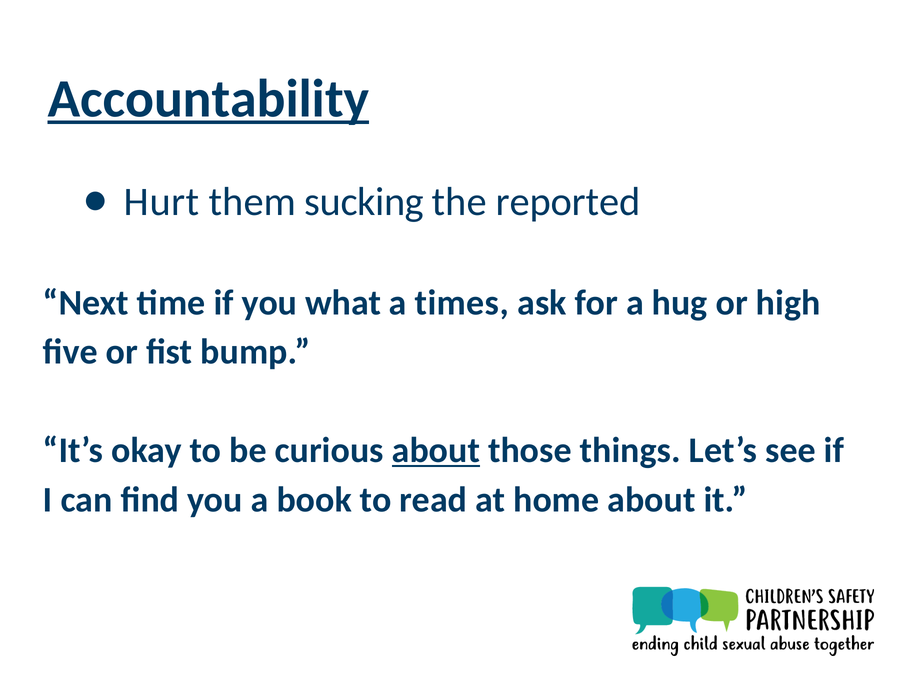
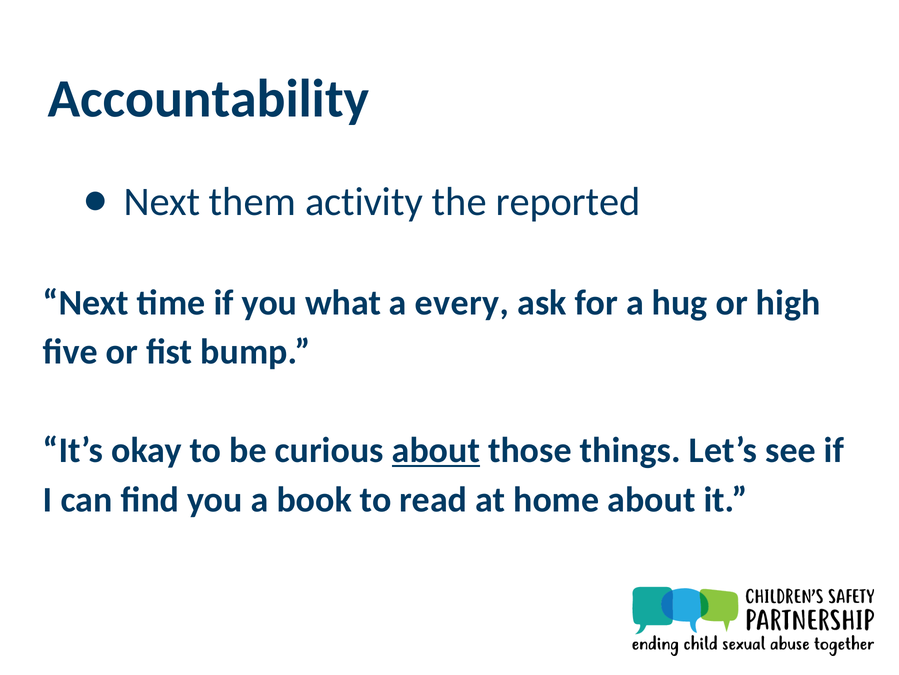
Accountability underline: present -> none
Hurt at (162, 202): Hurt -> Next
sucking: sucking -> activity
times: times -> every
